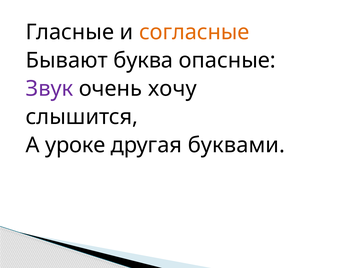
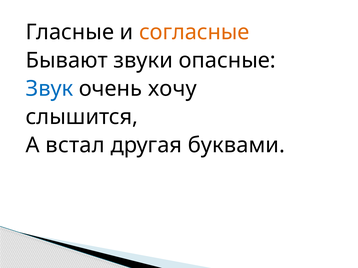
буква: буква -> звуки
Звук colour: purple -> blue
уроке: уроке -> встал
